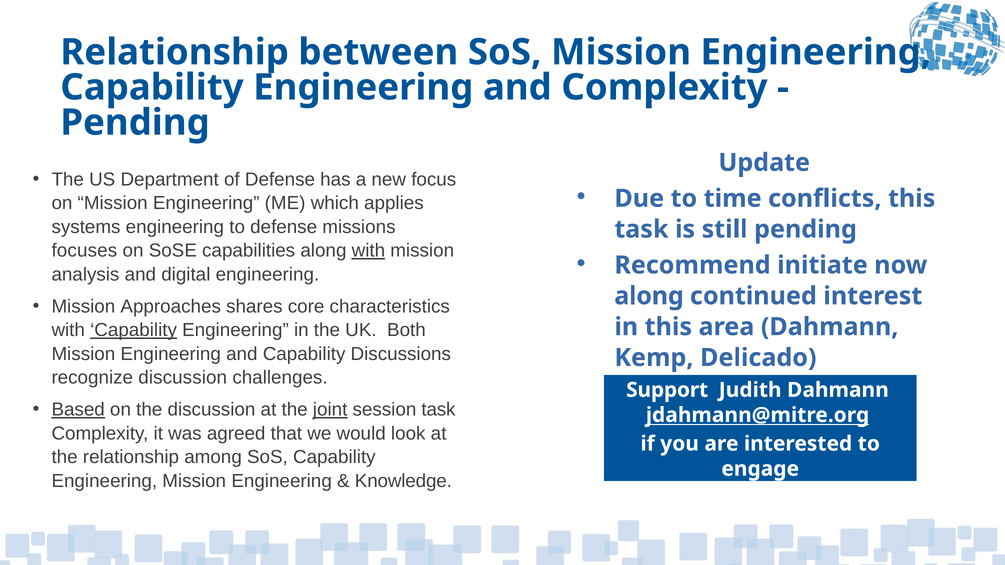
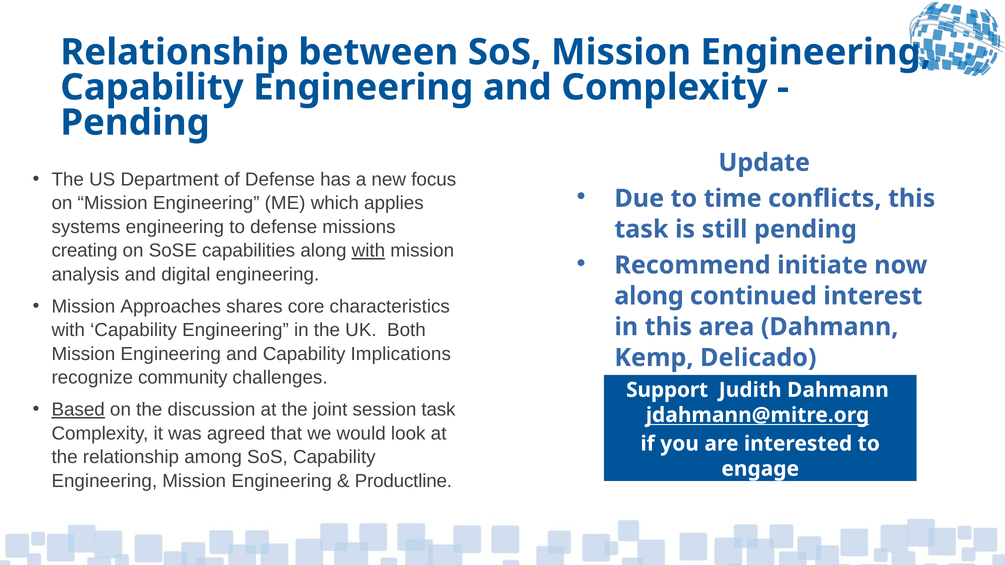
focuses: focuses -> creating
Capability at (134, 330) underline: present -> none
Discussions: Discussions -> Implications
recognize discussion: discussion -> community
joint underline: present -> none
Knowledge: Knowledge -> Productline
